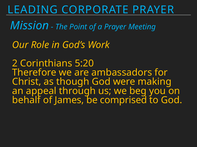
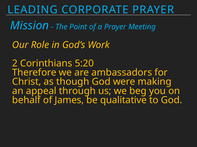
comprised: comprised -> qualitative
